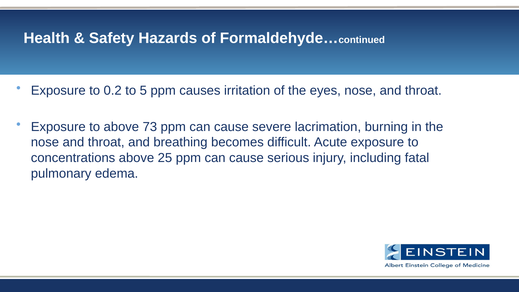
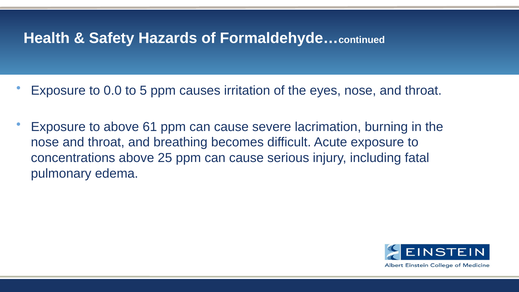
0.2: 0.2 -> 0.0
73: 73 -> 61
